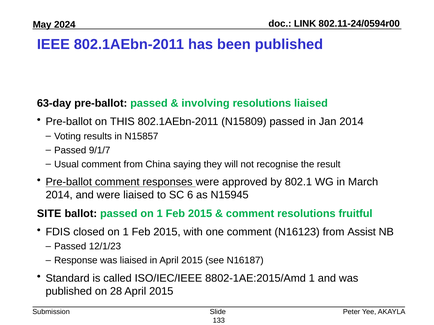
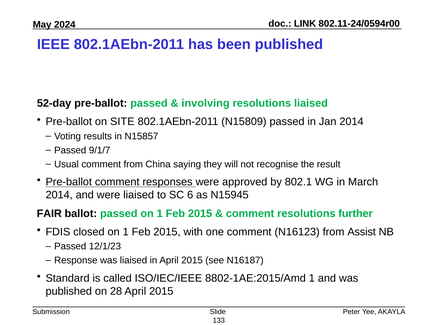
63-day: 63-day -> 52-day
THIS: THIS -> SITE
SITE: SITE -> FAIR
fruitful: fruitful -> further
